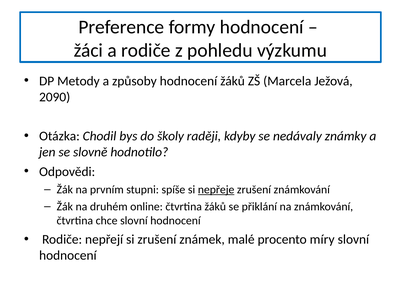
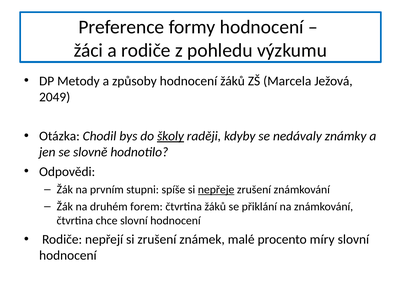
2090: 2090 -> 2049
školy underline: none -> present
online: online -> forem
